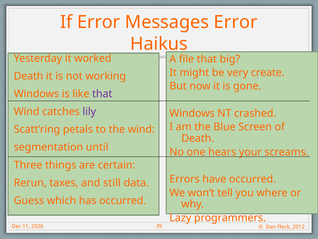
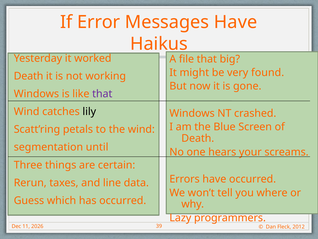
Messages Error: Error -> Have
create: create -> found
lily colour: purple -> black
still: still -> line
